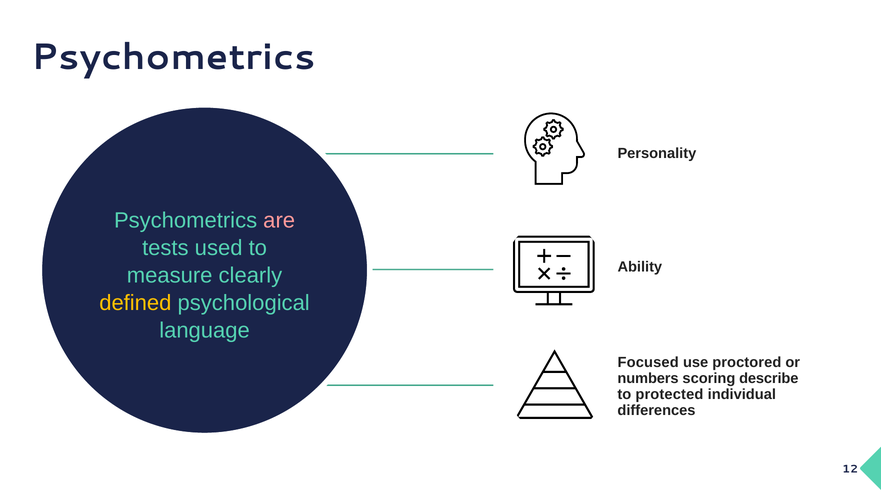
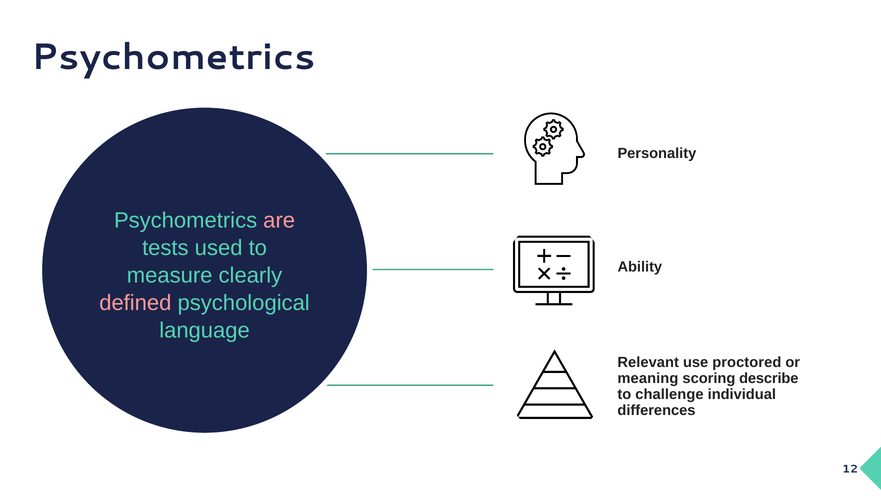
defined colour: yellow -> pink
Focused: Focused -> Relevant
numbers: numbers -> meaning
protected: protected -> challenge
